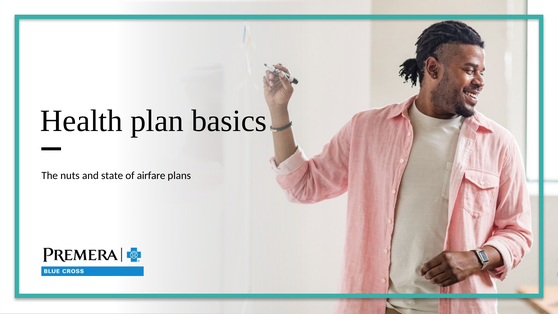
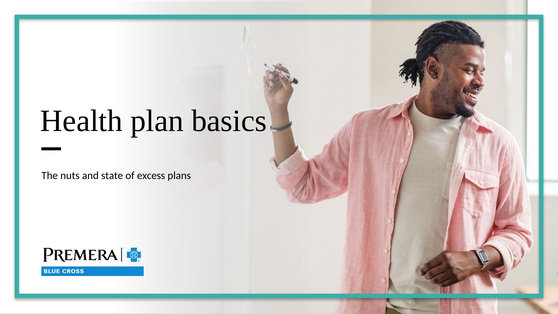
airfare: airfare -> excess
